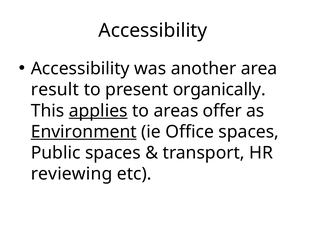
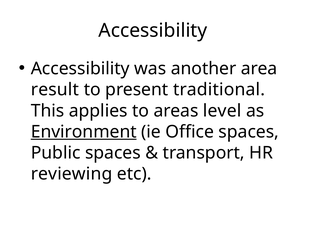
organically: organically -> traditional
applies underline: present -> none
offer: offer -> level
